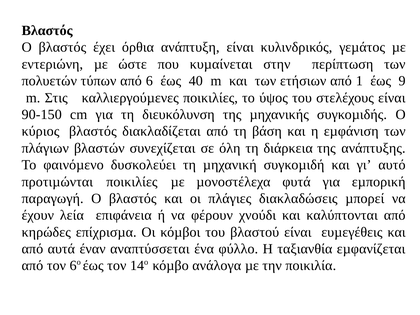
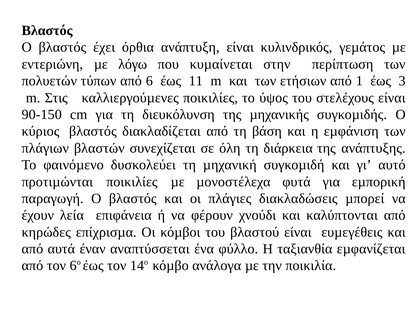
ώστε: ώστε -> λόγω
40: 40 -> 11
9: 9 -> 3
